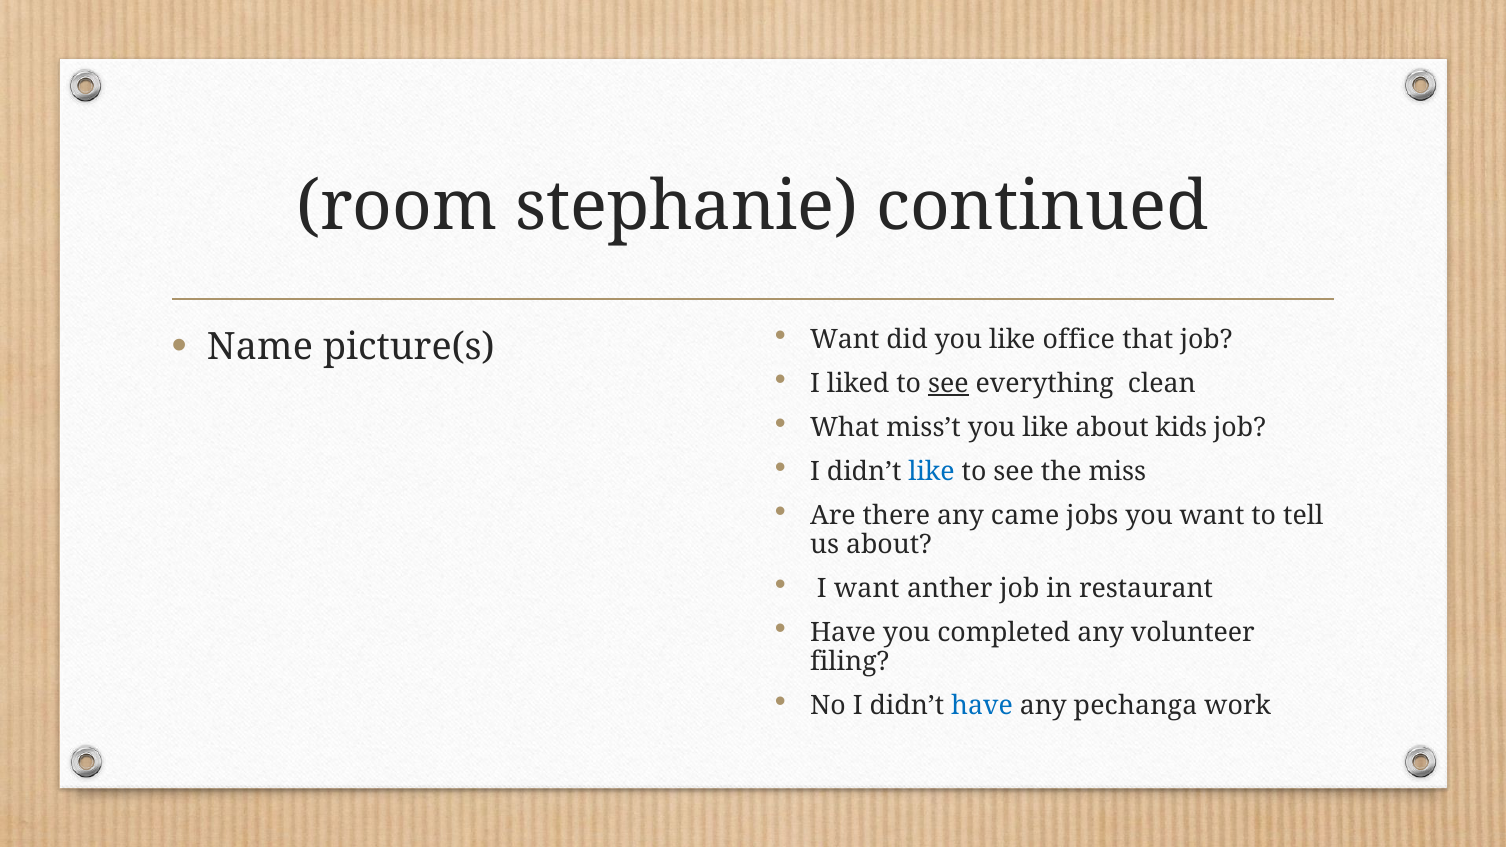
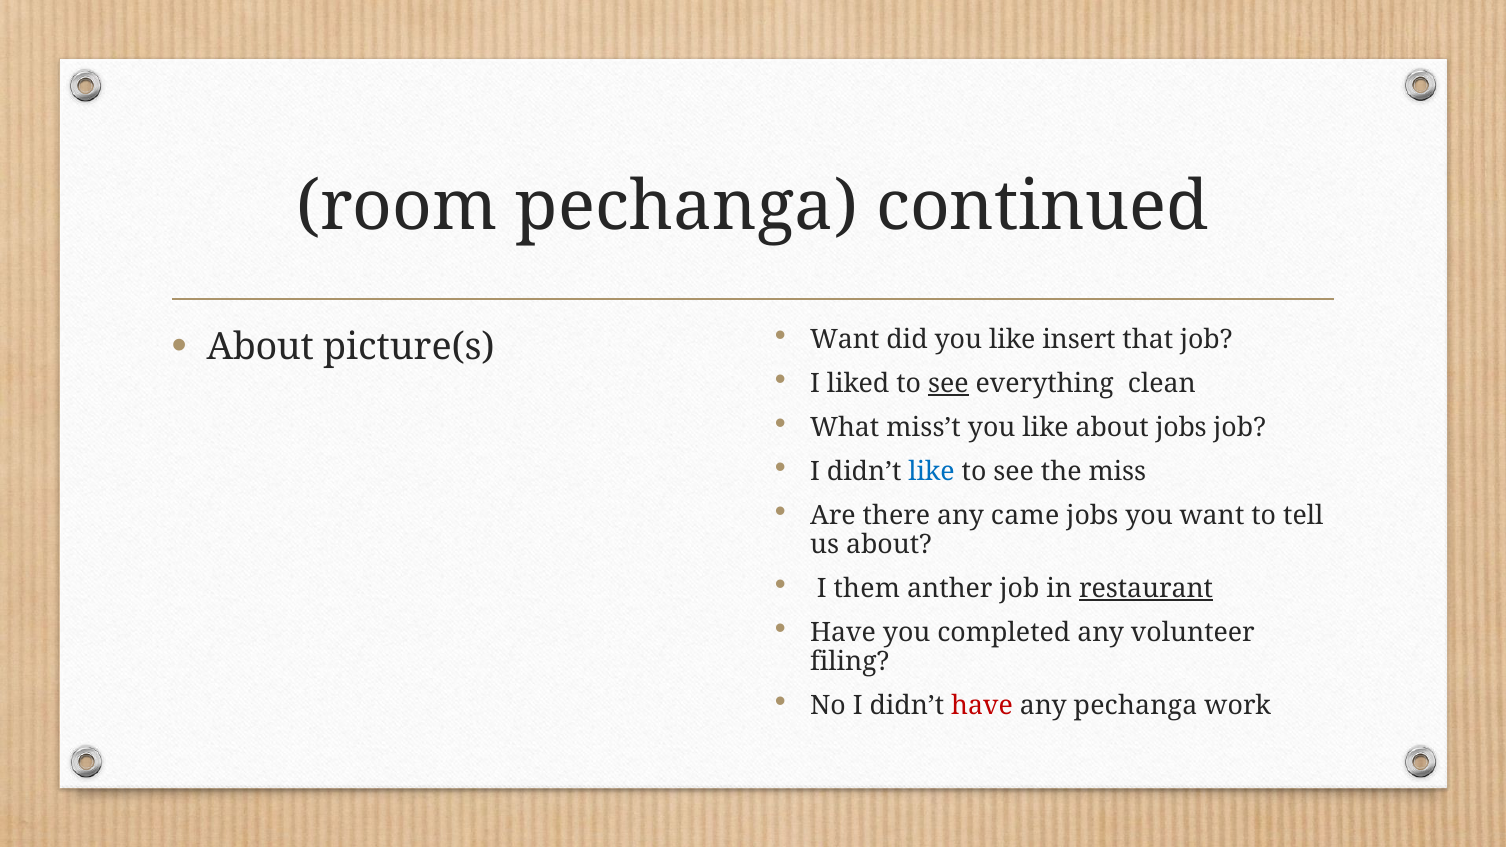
room stephanie: stephanie -> pechanga
office: office -> insert
Name at (260, 347): Name -> About
about kids: kids -> jobs
I want: want -> them
restaurant underline: none -> present
have at (982, 706) colour: blue -> red
